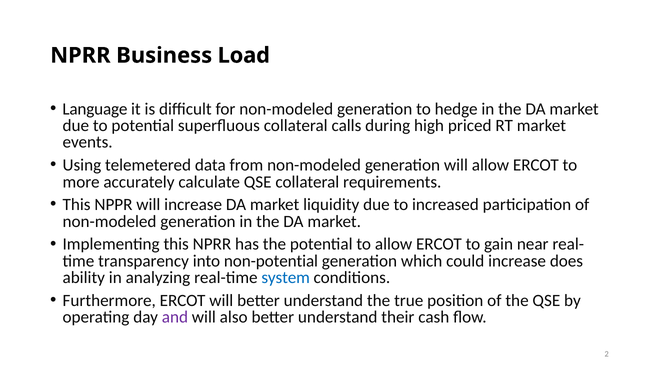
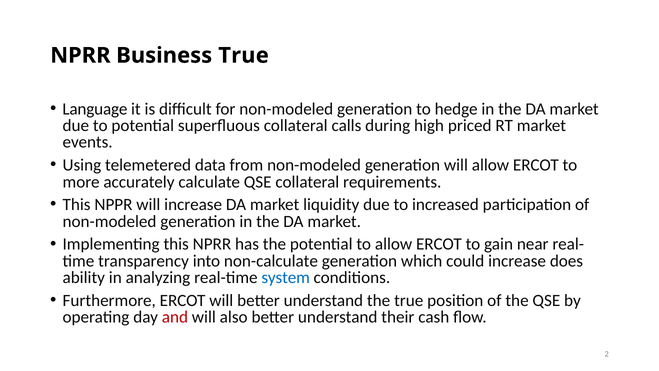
Business Load: Load -> True
non-potential: non-potential -> non-calculate
and colour: purple -> red
